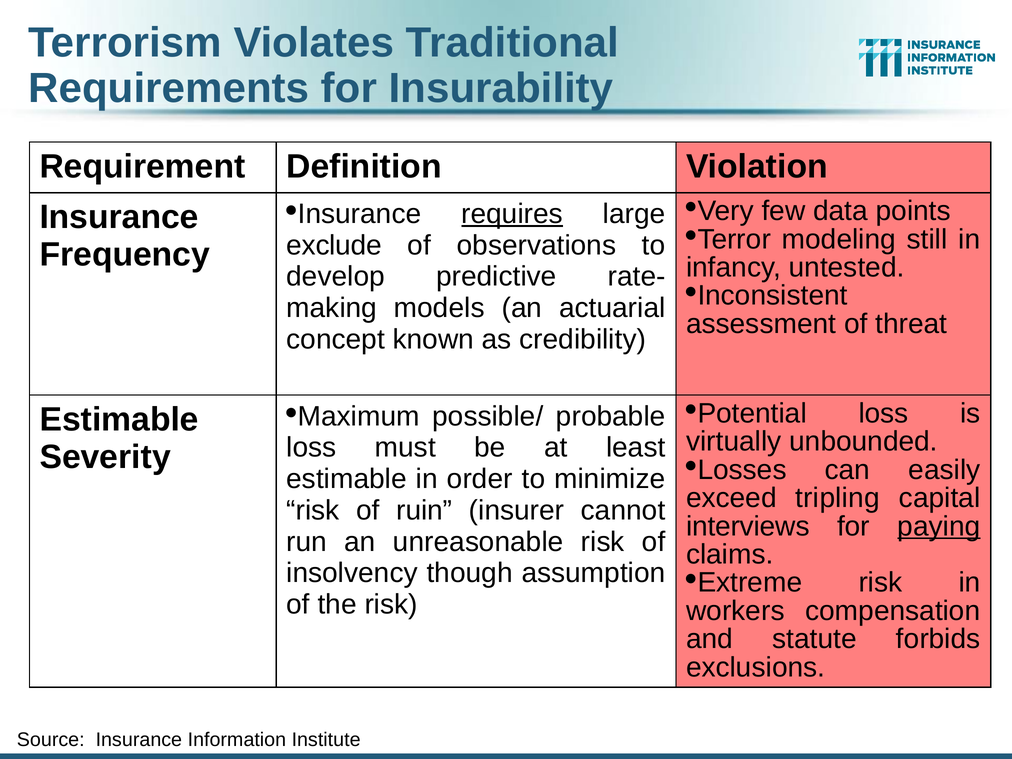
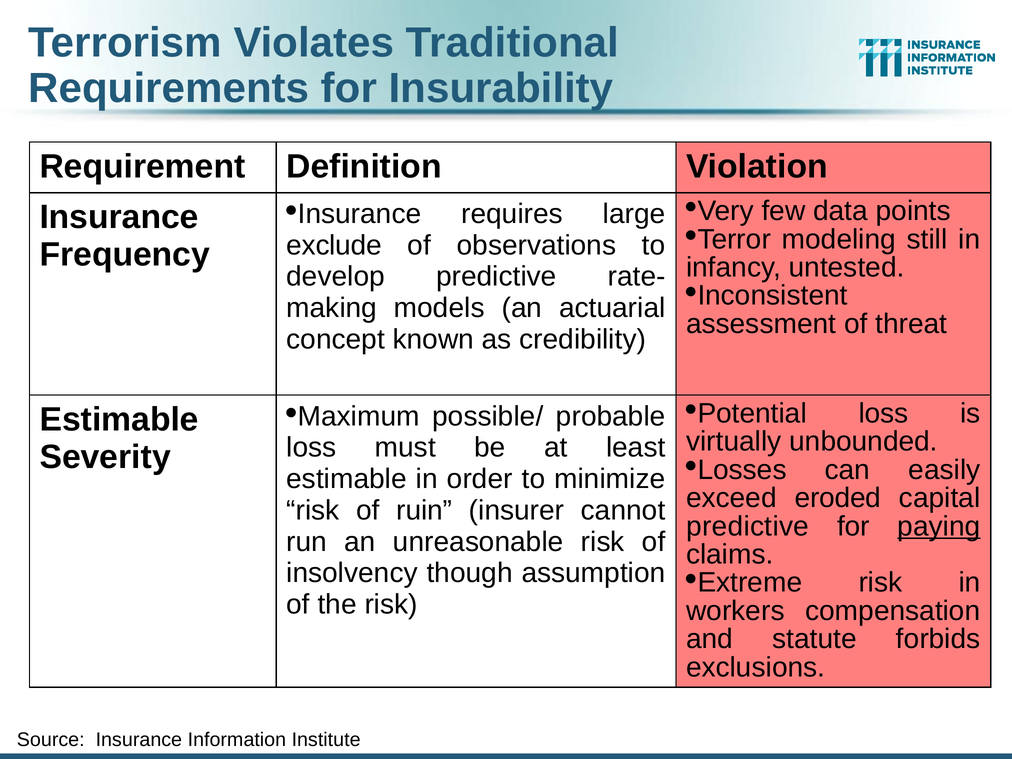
requires underline: present -> none
tripling: tripling -> eroded
interviews at (748, 526): interviews -> predictive
